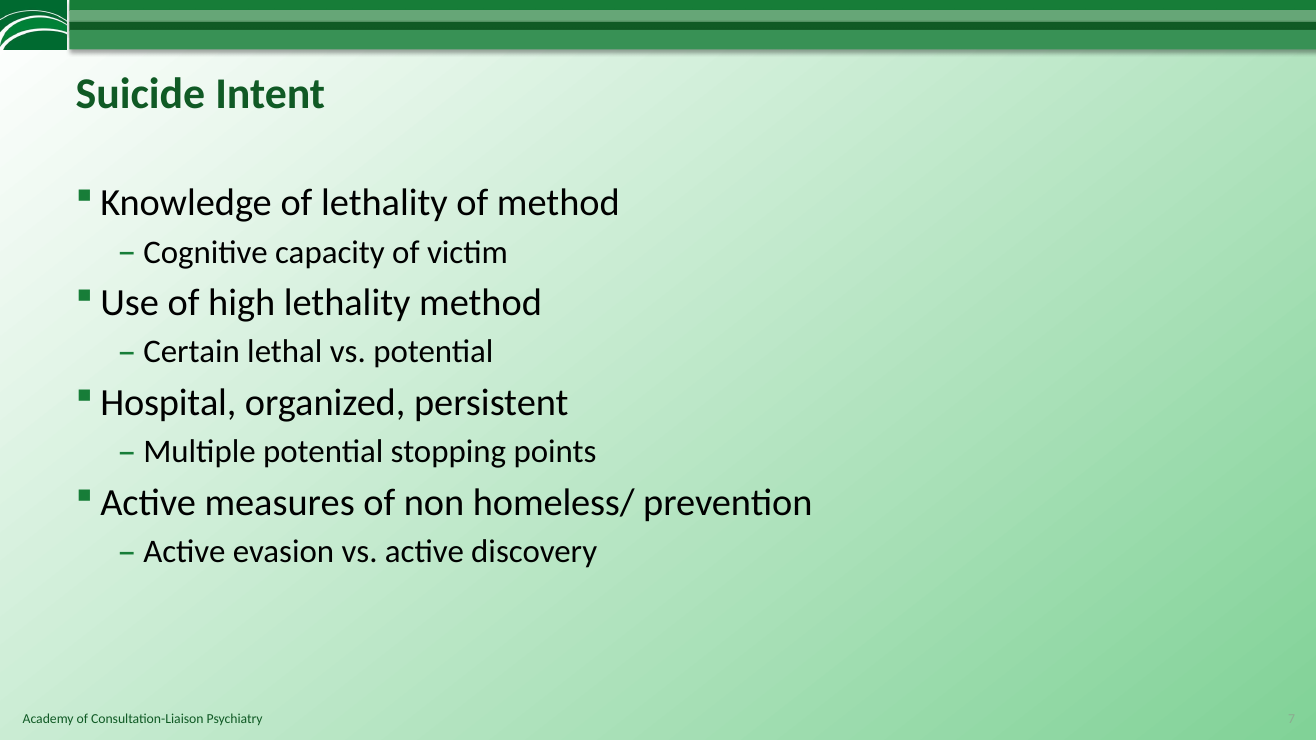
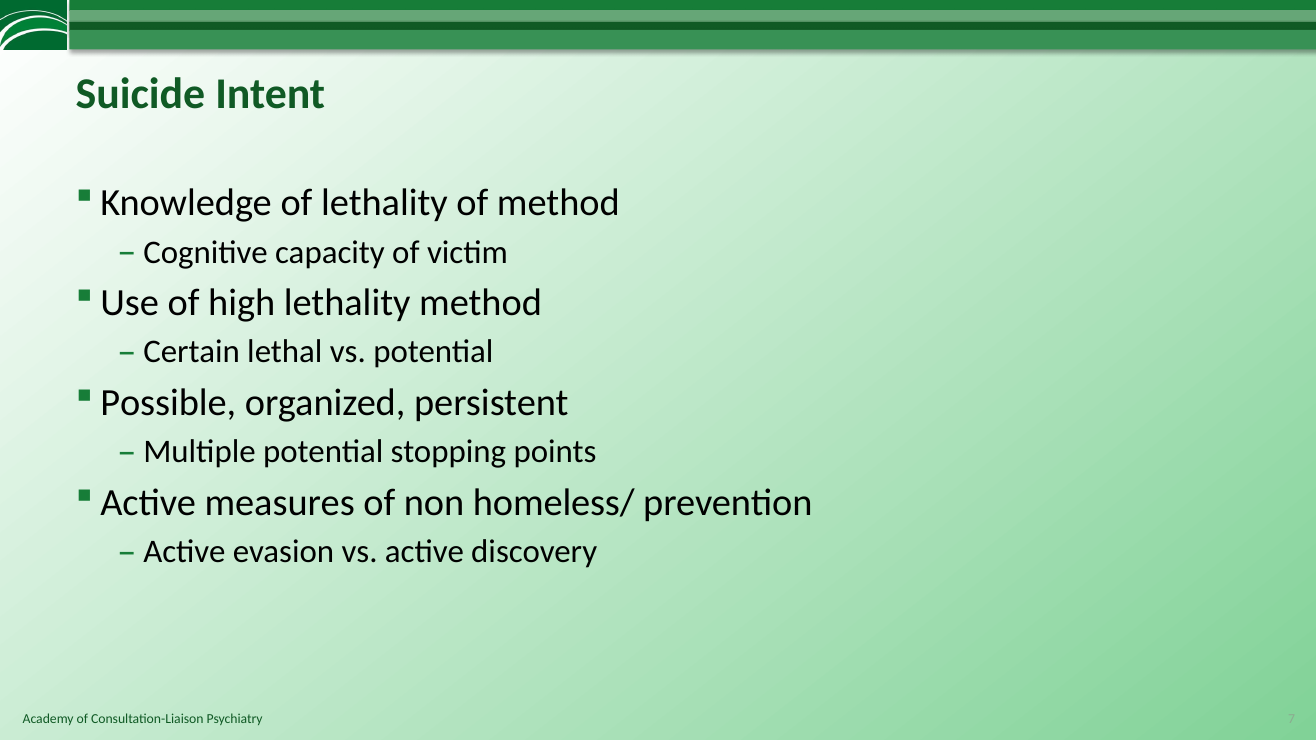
Hospital: Hospital -> Possible
